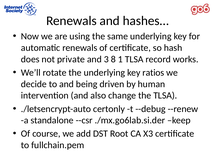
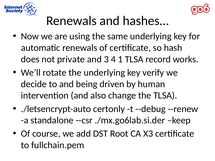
8: 8 -> 4
ratios: ratios -> verify
